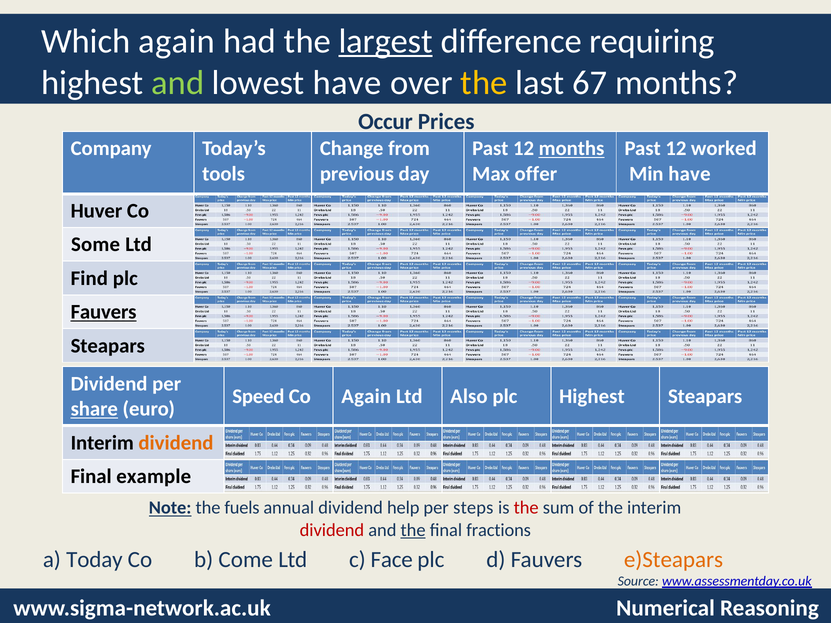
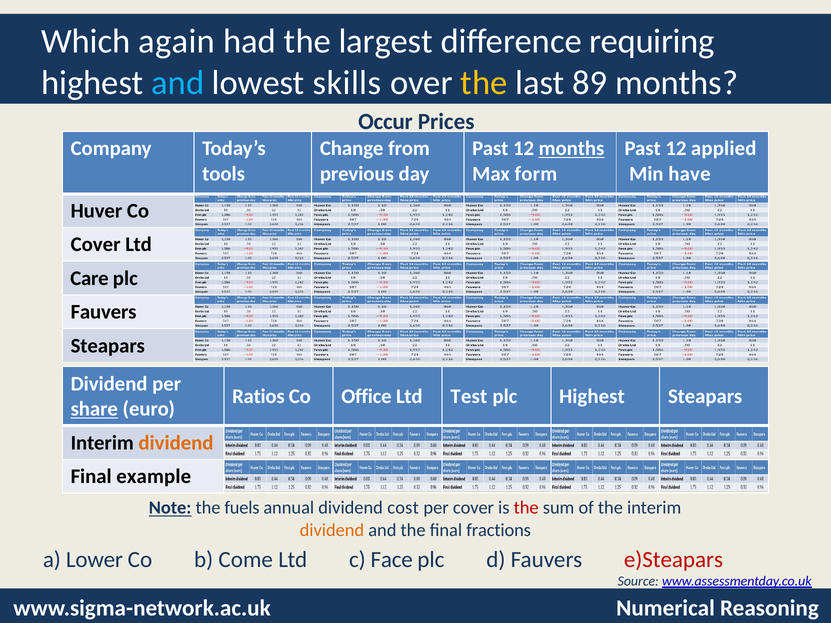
largest underline: present -> none
and at (178, 83) colour: light green -> light blue
lowest have: have -> skills
67: 67 -> 89
worked: worked -> applied
offer: offer -> form
Some at (96, 245): Some -> Cover
Find: Find -> Care
Fauvers at (104, 312) underline: present -> none
Speed: Speed -> Ratios
Co Again: Again -> Office
Also: Also -> Test
help: help -> cost
per steps: steps -> cover
dividend at (332, 530) colour: red -> orange
the at (413, 530) underline: present -> none
Today: Today -> Lower
e)Steapars colour: orange -> red
